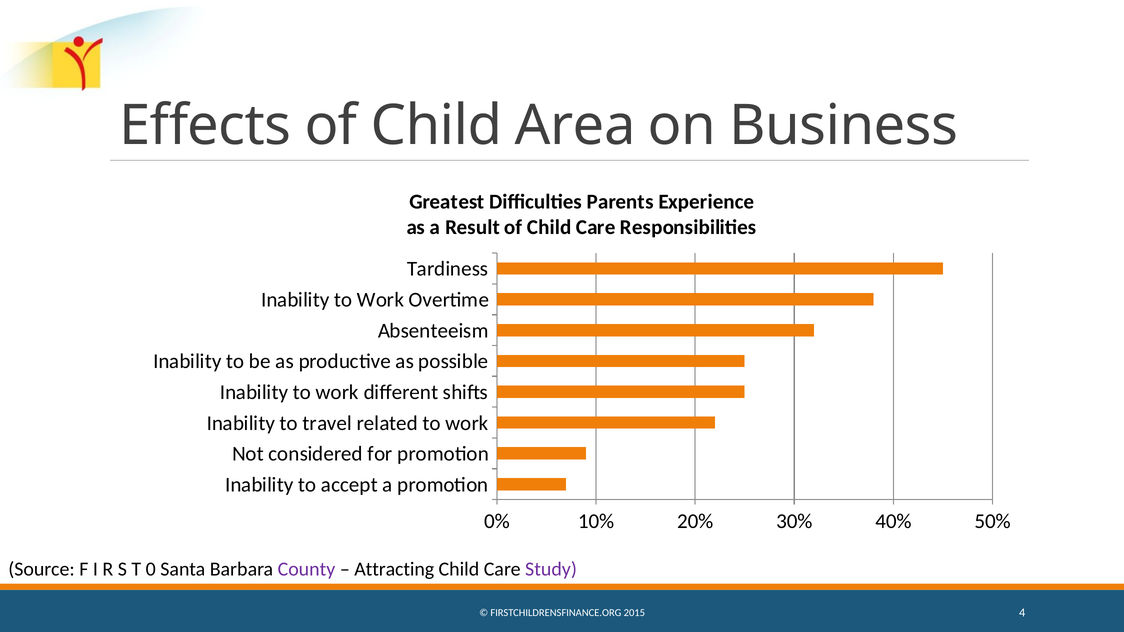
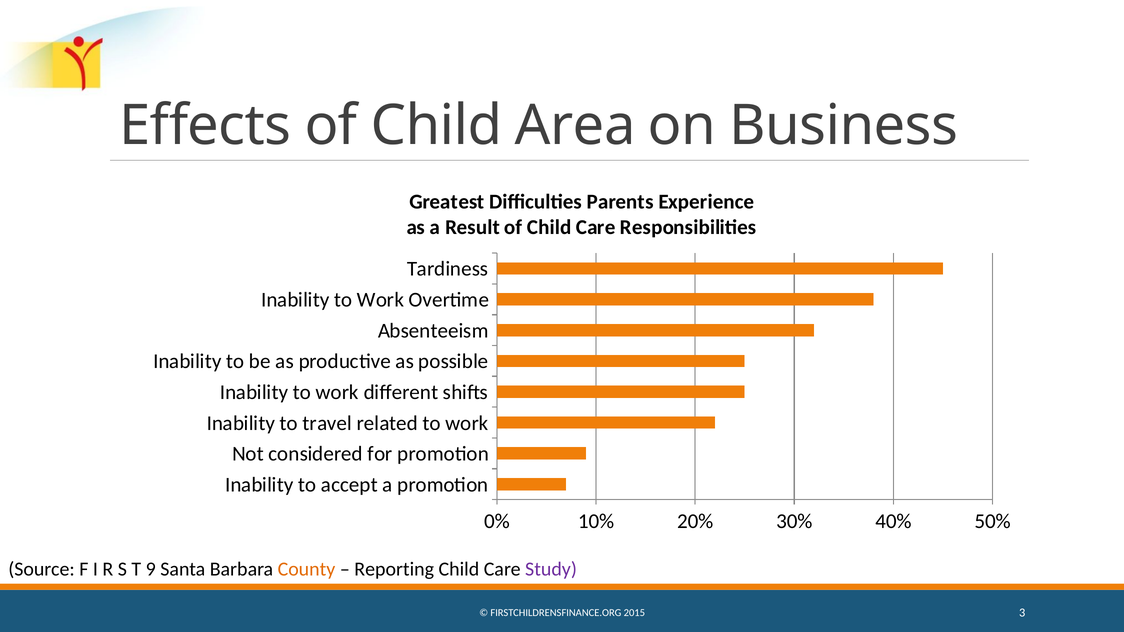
0: 0 -> 9
County colour: purple -> orange
Attracting: Attracting -> Reporting
4: 4 -> 3
